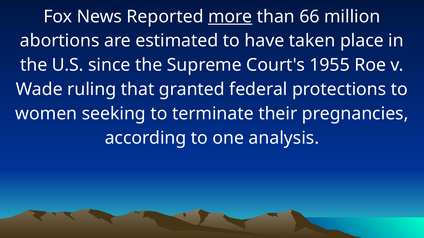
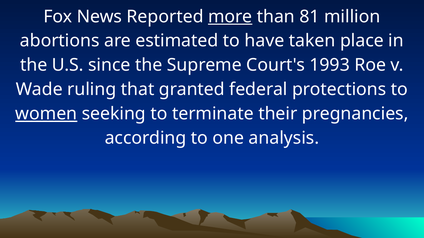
66: 66 -> 81
1955: 1955 -> 1993
women underline: none -> present
